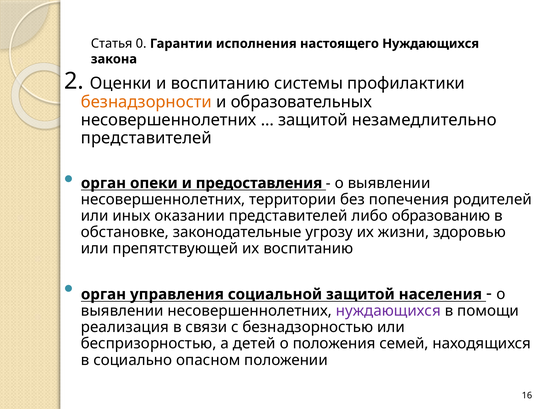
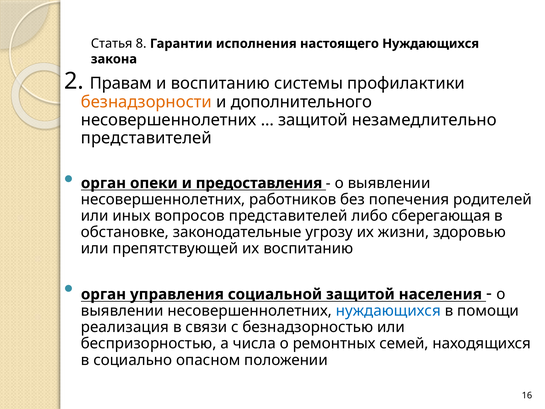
0: 0 -> 8
Оценки: Оценки -> Правам
образовательных: образовательных -> дополнительного
территории: территории -> работников
оказании: оказании -> вопросов
образованию: образованию -> сберегающая
нуждающихся at (388, 311) colour: purple -> blue
детей: детей -> числа
положения: положения -> ремонтных
